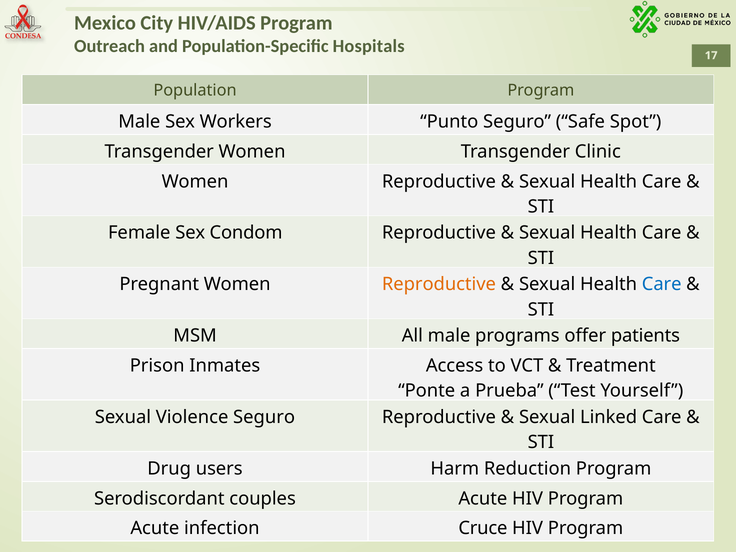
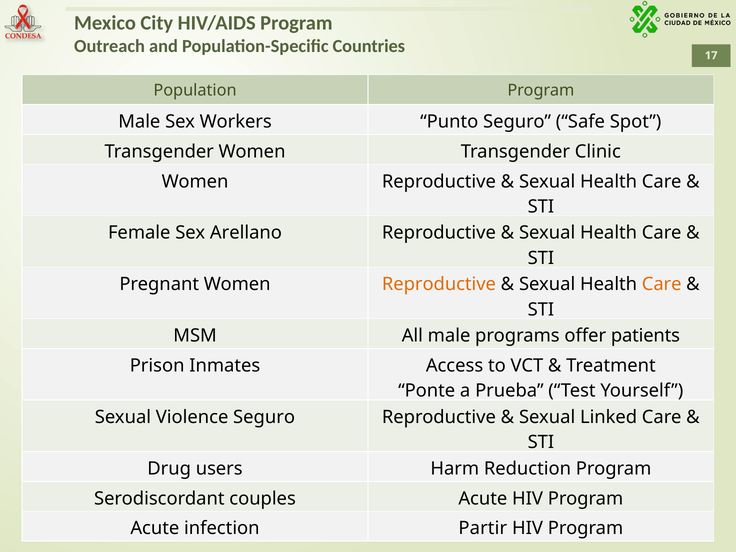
Hospitals: Hospitals -> Countries
Condom: Condom -> Arellano
Care at (662, 284) colour: blue -> orange
Cruce: Cruce -> Partir
